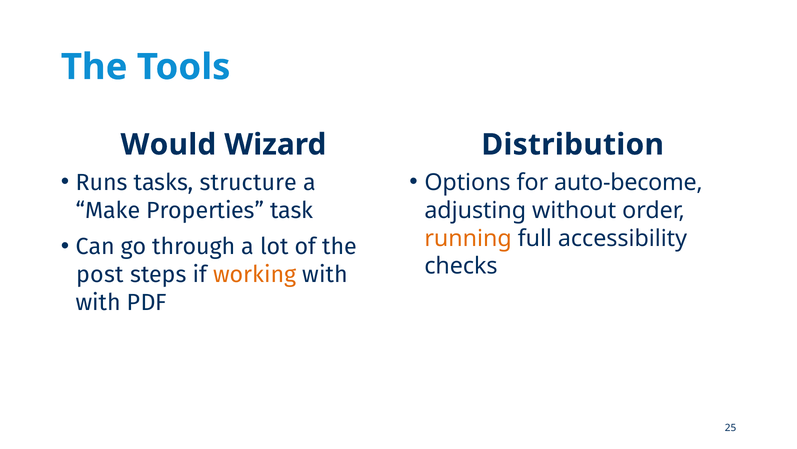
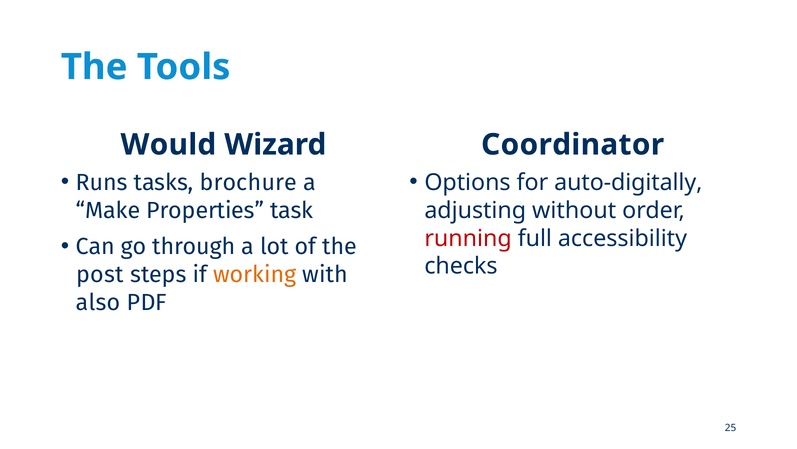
Distribution: Distribution -> Coordinator
structure: structure -> brochure
auto-become: auto-become -> auto-digitally
running colour: orange -> red
with at (98, 302): with -> also
